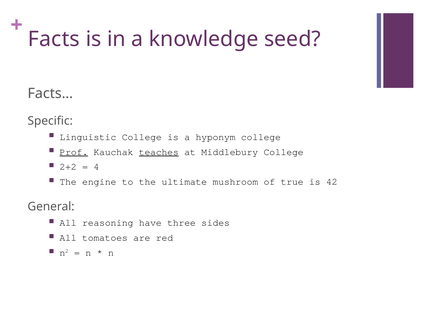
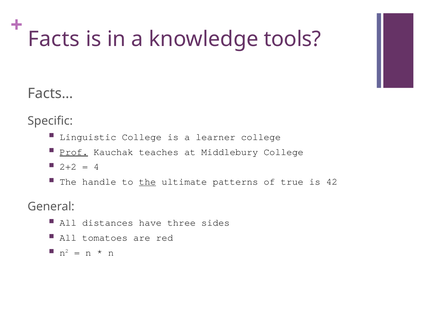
seed: seed -> tools
hyponym: hyponym -> learner
teaches underline: present -> none
engine: engine -> handle
the at (148, 182) underline: none -> present
mushroom: mushroom -> patterns
reasoning: reasoning -> distances
